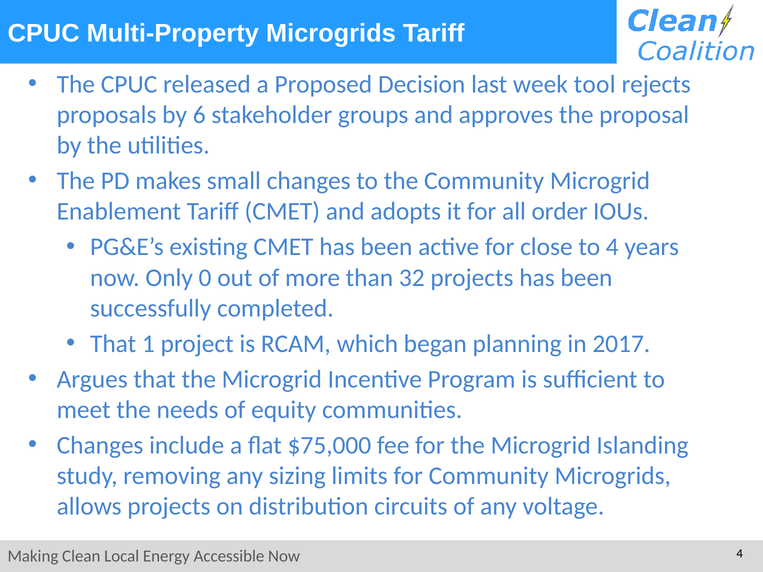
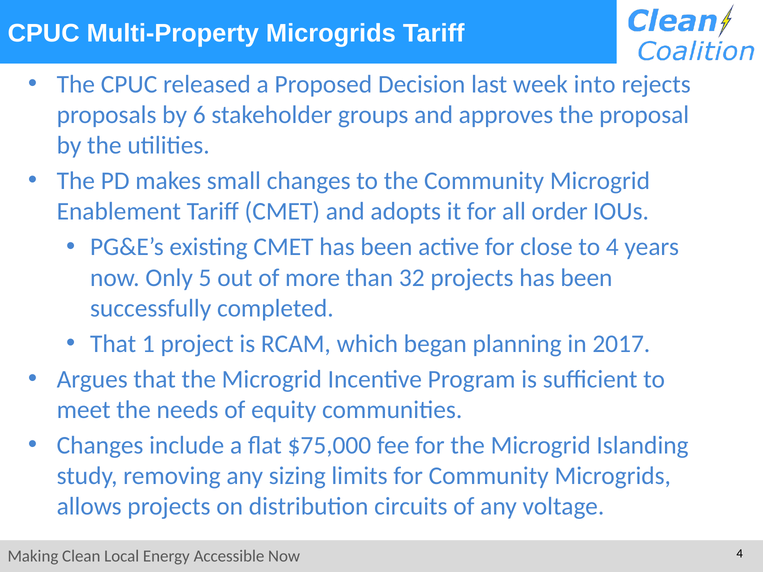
tool: tool -> into
0: 0 -> 5
